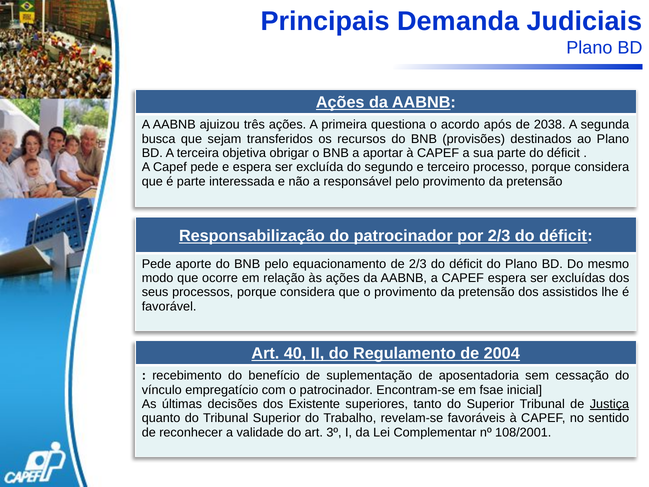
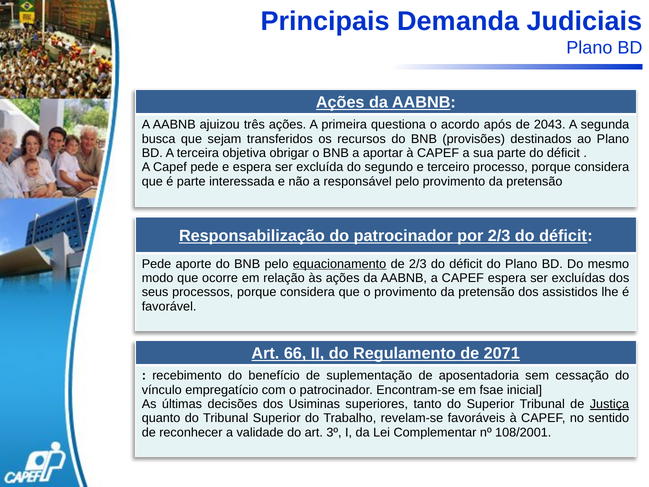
2038: 2038 -> 2043
equacionamento underline: none -> present
40: 40 -> 66
2004: 2004 -> 2071
Existente: Existente -> Usiminas
